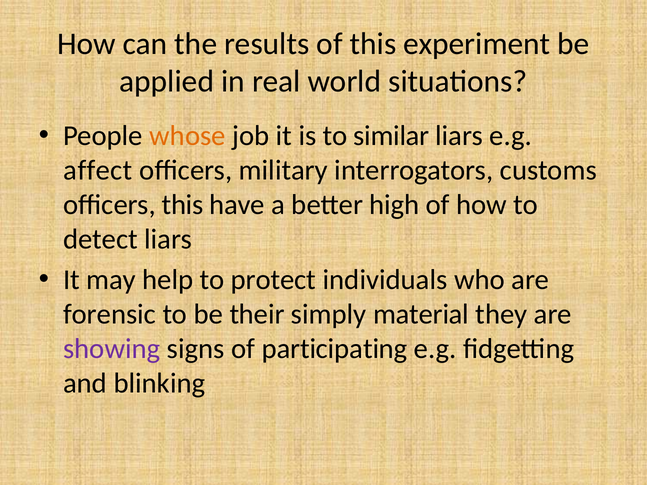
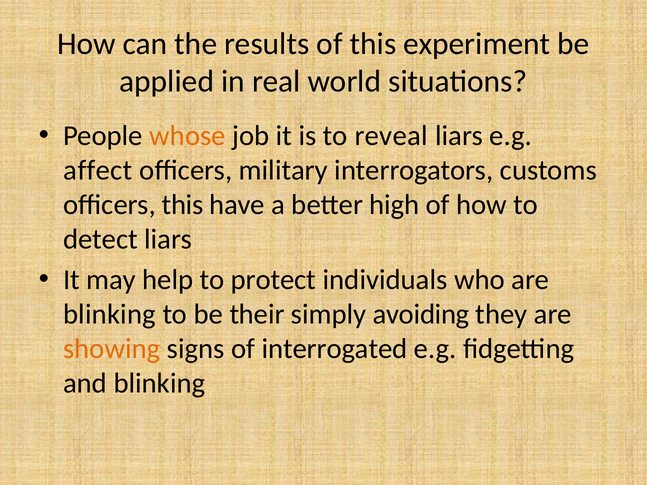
similar: similar -> reveal
forensic at (110, 314): forensic -> blinking
material: material -> avoiding
showing colour: purple -> orange
participating: participating -> interrogated
